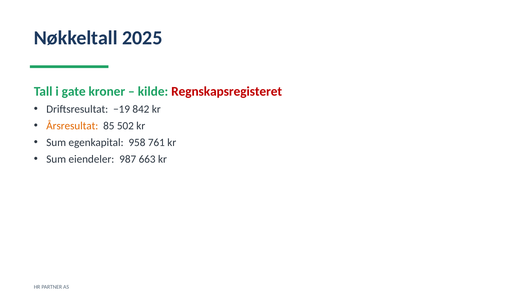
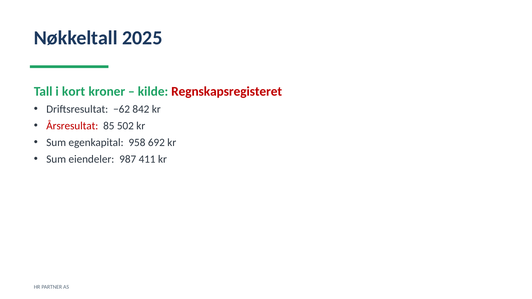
gate: gate -> kort
−19: −19 -> −62
Årsresultat colour: orange -> red
761: 761 -> 692
663: 663 -> 411
